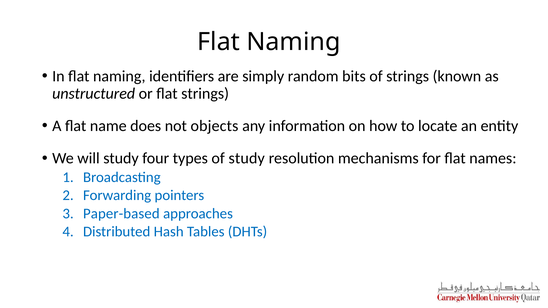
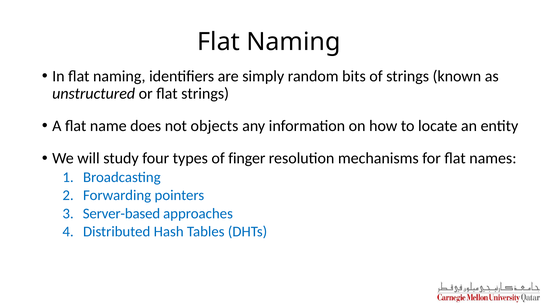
of study: study -> finger
Paper-based: Paper-based -> Server-based
